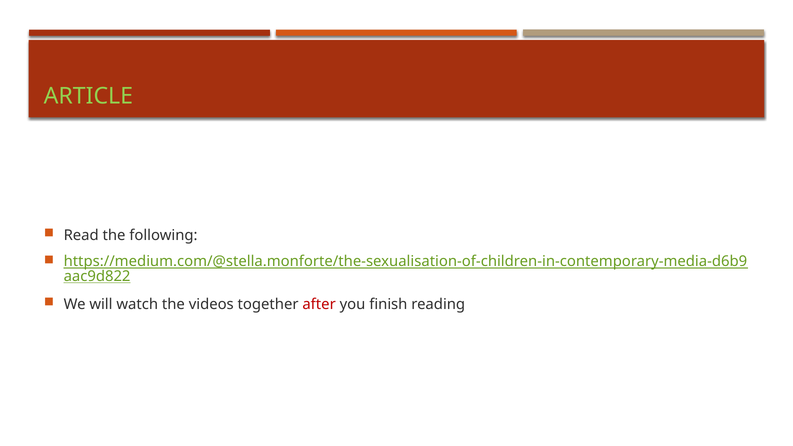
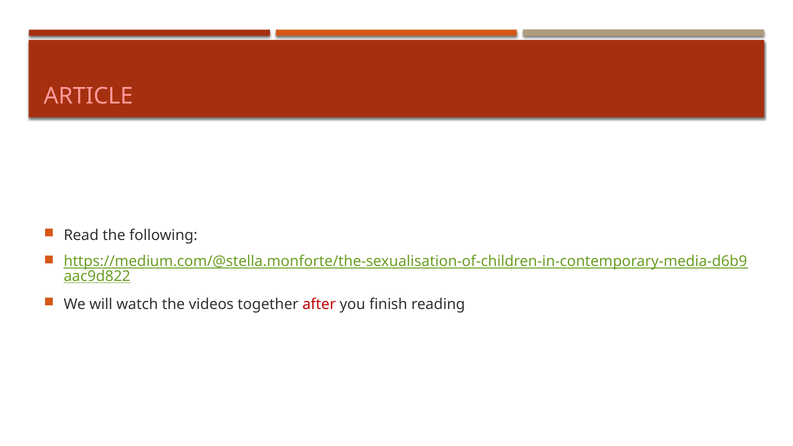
ARTICLE colour: light green -> pink
